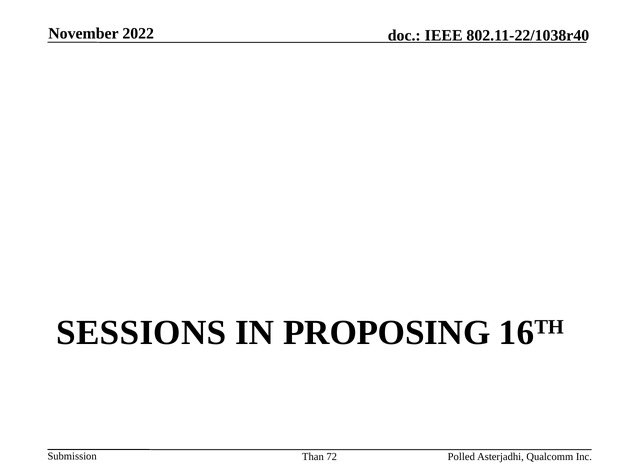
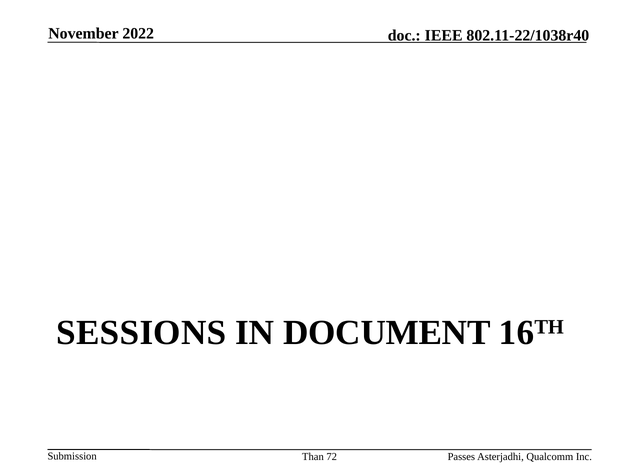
PROPOSING: PROPOSING -> DOCUMENT
Polled: Polled -> Passes
